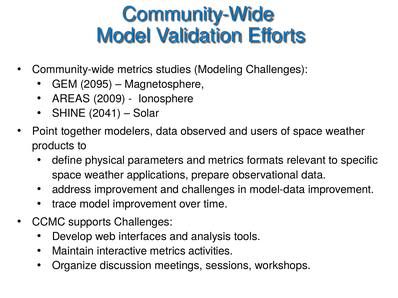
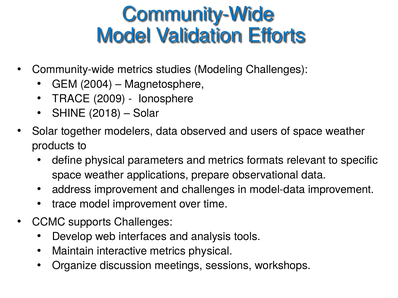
2095: 2095 -> 2004
AREAS at (71, 99): AREAS -> TRACE
2041: 2041 -> 2018
Point at (45, 131): Point -> Solar
metrics activities: activities -> physical
